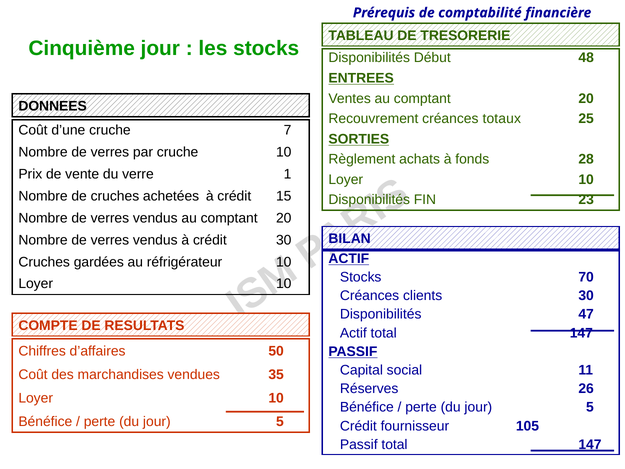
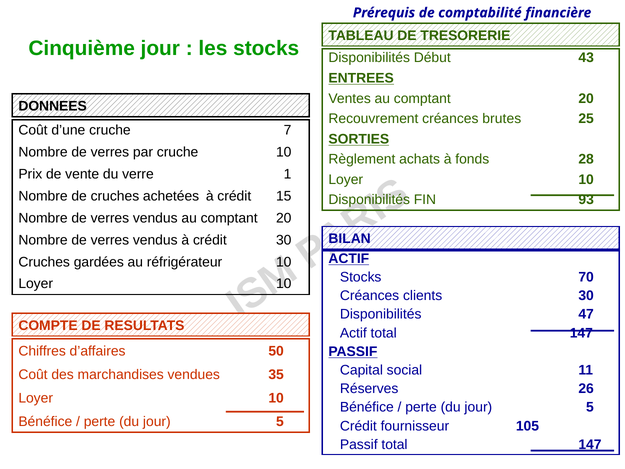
48: 48 -> 43
totaux: totaux -> brutes
23: 23 -> 93
